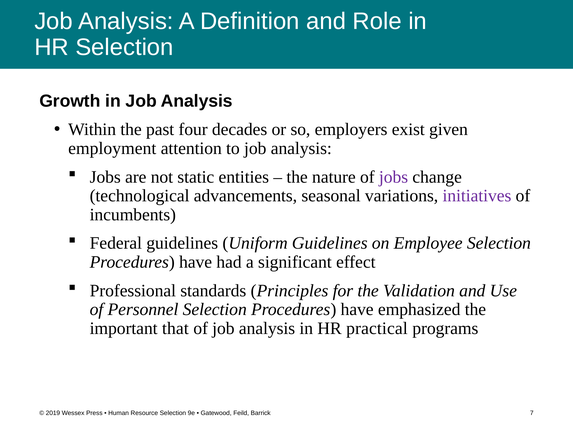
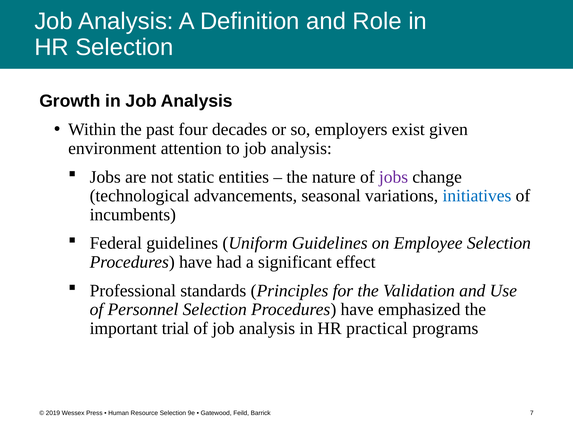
employment: employment -> environment
initiatives colour: purple -> blue
that: that -> trial
